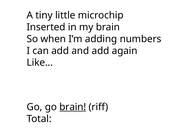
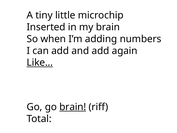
Like… underline: none -> present
